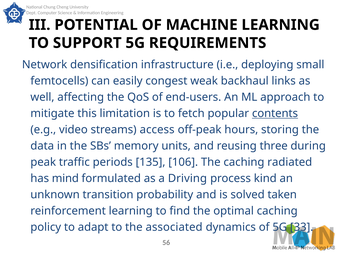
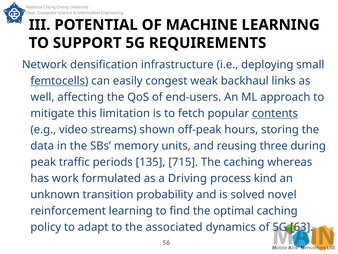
femtocells underline: none -> present
access: access -> shown
106: 106 -> 715
radiated: radiated -> whereas
mind: mind -> work
taken: taken -> novel
33: 33 -> 63
